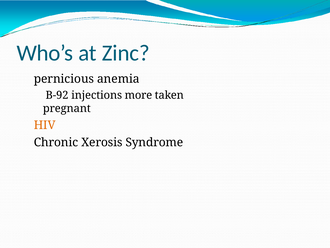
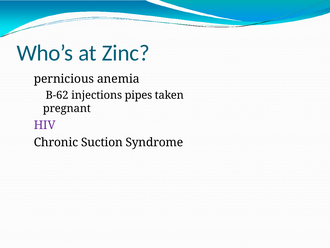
B-92: B-92 -> B-62
more: more -> pipes
HIV colour: orange -> purple
Xerosis: Xerosis -> Suction
